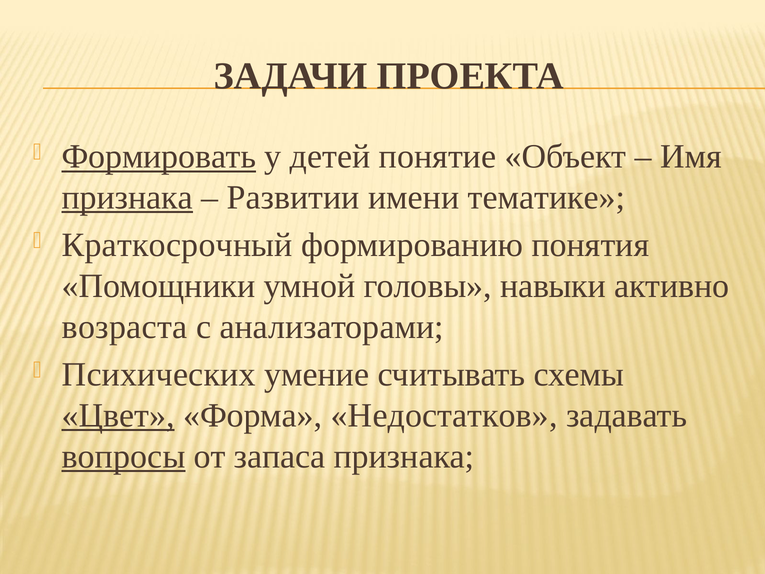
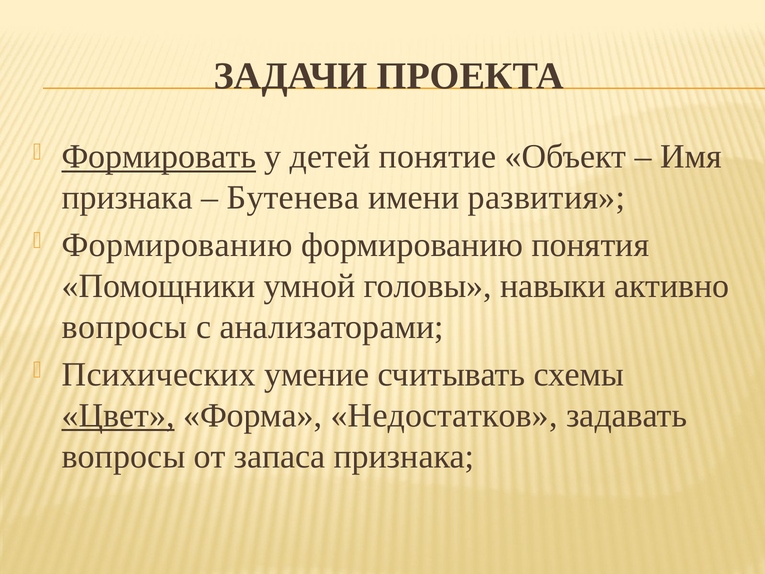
признака at (127, 197) underline: present -> none
Развитии: Развитии -> Бутенева
тематике: тематике -> развития
Краткосрочный at (177, 245): Краткосрочный -> Формированию
возраста at (125, 327): возраста -> вопросы
вопросы at (124, 456) underline: present -> none
